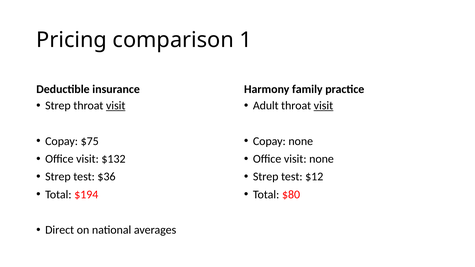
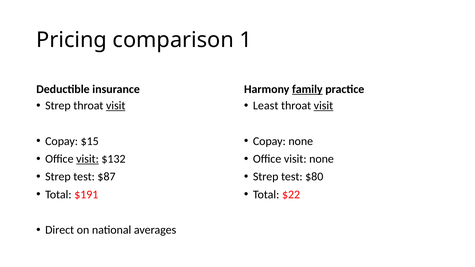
family underline: none -> present
Adult: Adult -> Least
$75: $75 -> $15
visit at (88, 159) underline: none -> present
$36: $36 -> $87
$12: $12 -> $80
$194: $194 -> $191
$80: $80 -> $22
